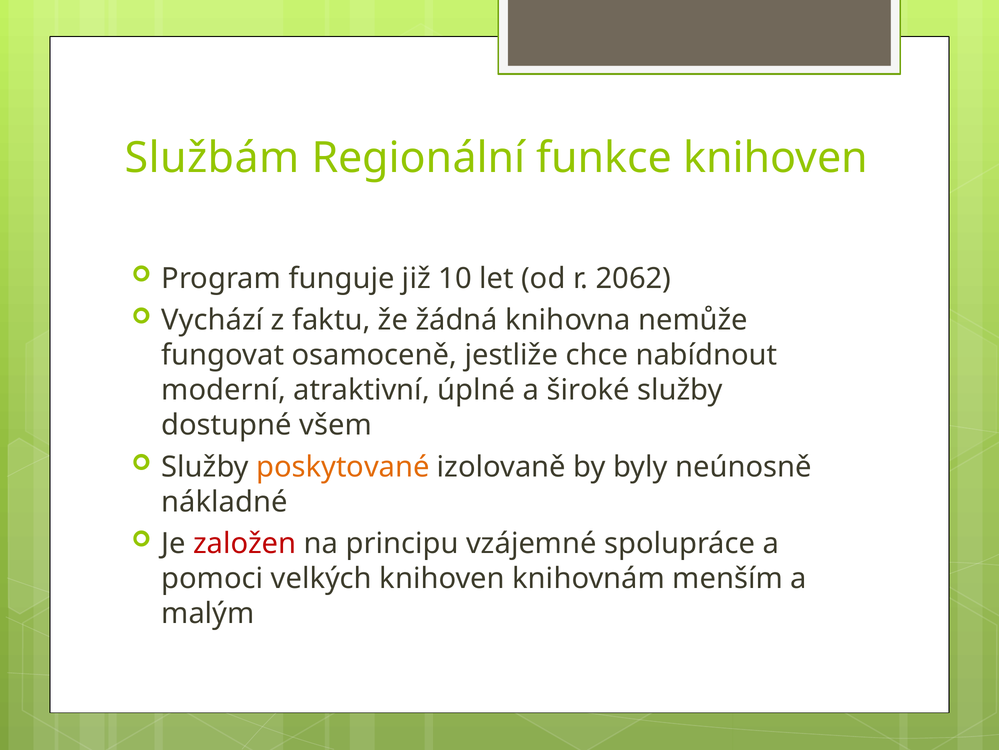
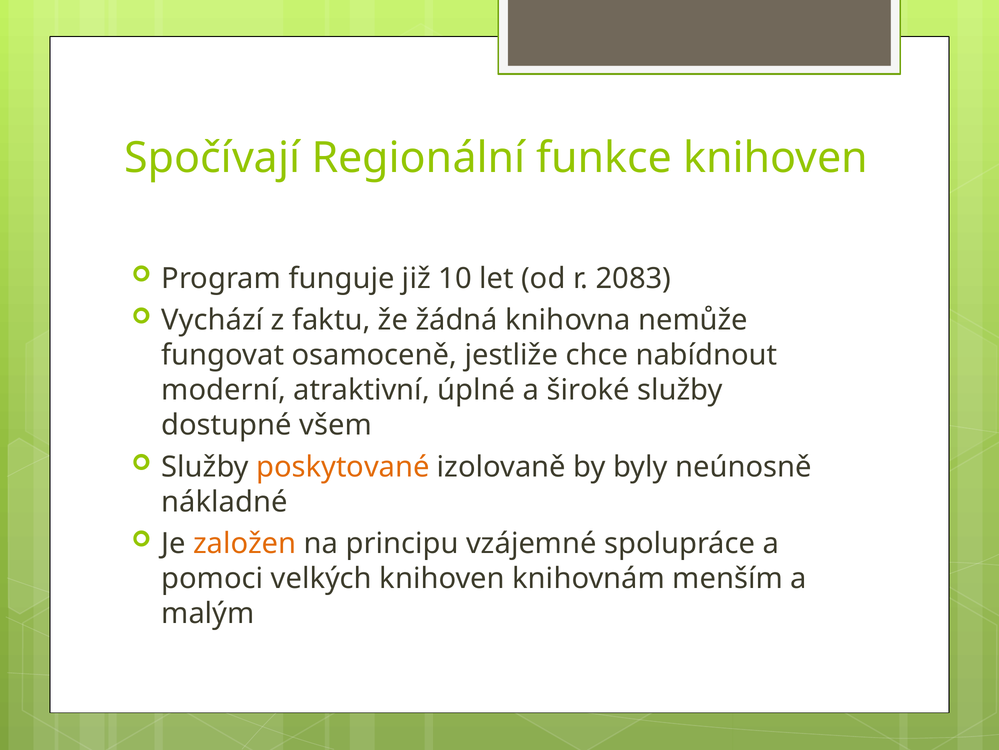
Službám: Službám -> Spočívají
2062: 2062 -> 2083
založen colour: red -> orange
